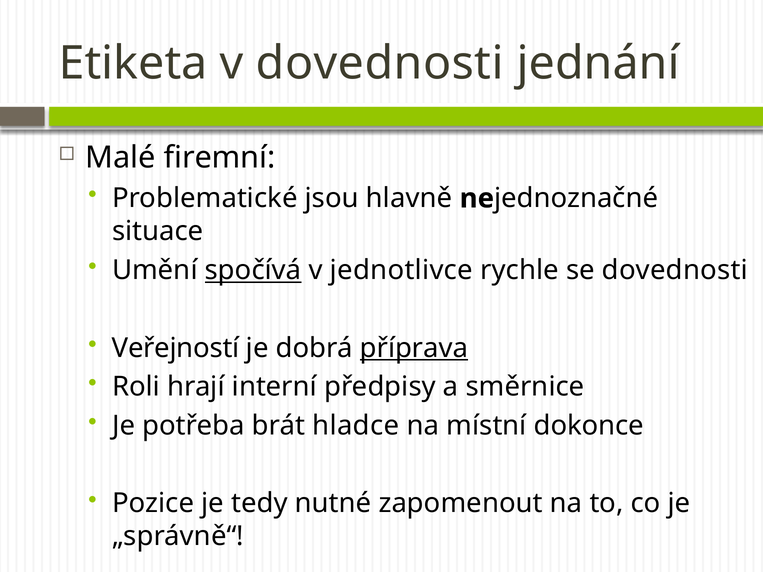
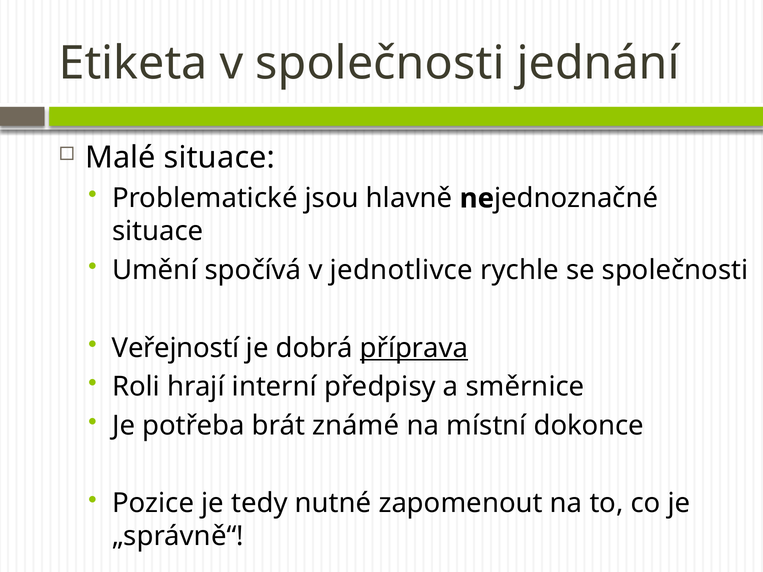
v dovednosti: dovednosti -> společnosti
Malé firemní: firemní -> situace
spočívá underline: present -> none
se dovednosti: dovednosti -> společnosti
hladce: hladce -> známé
